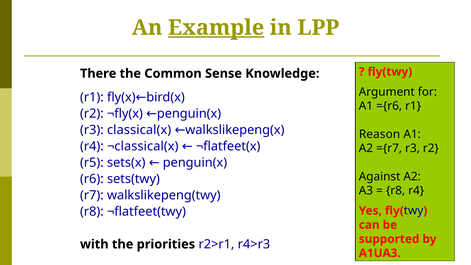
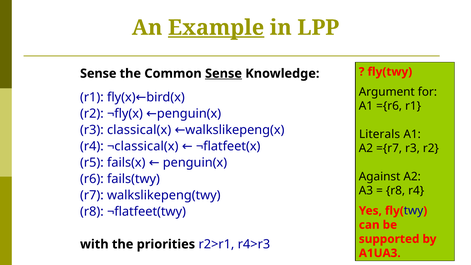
There at (98, 74): There -> Sense
Sense at (223, 74) underline: none -> present
Reason: Reason -> Literals
sets(x: sets(x -> fails(x
sets(twy: sets(twy -> fails(twy
